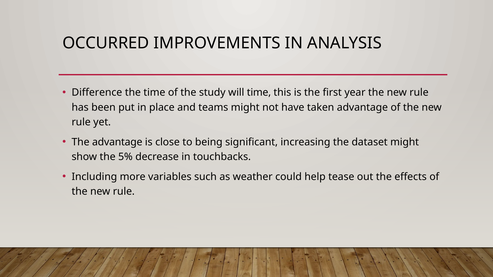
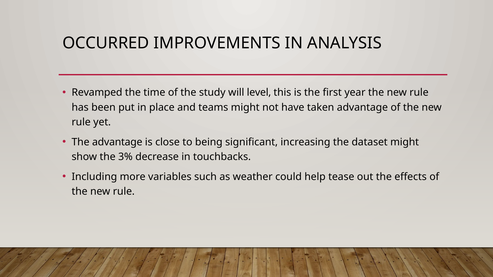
Difference: Difference -> Revamped
will time: time -> level
5%: 5% -> 3%
